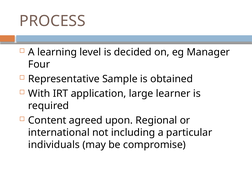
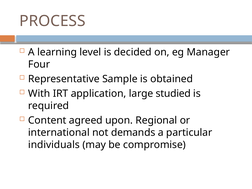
learner: learner -> studied
including: including -> demands
